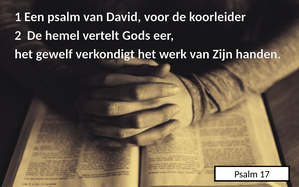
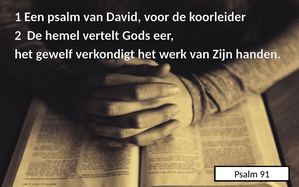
17: 17 -> 91
